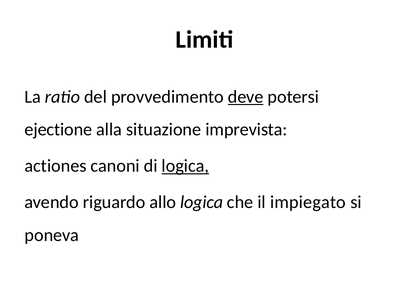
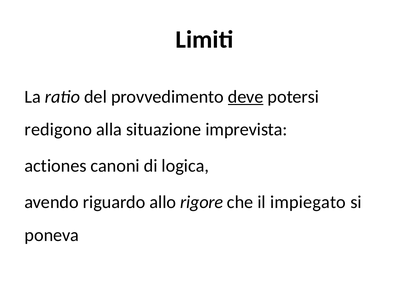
ejectione: ejectione -> redigono
logica at (185, 166) underline: present -> none
allo logica: logica -> rigore
